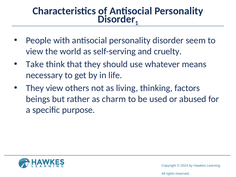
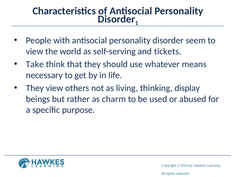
cruelty: cruelty -> tickets
factors: factors -> display
